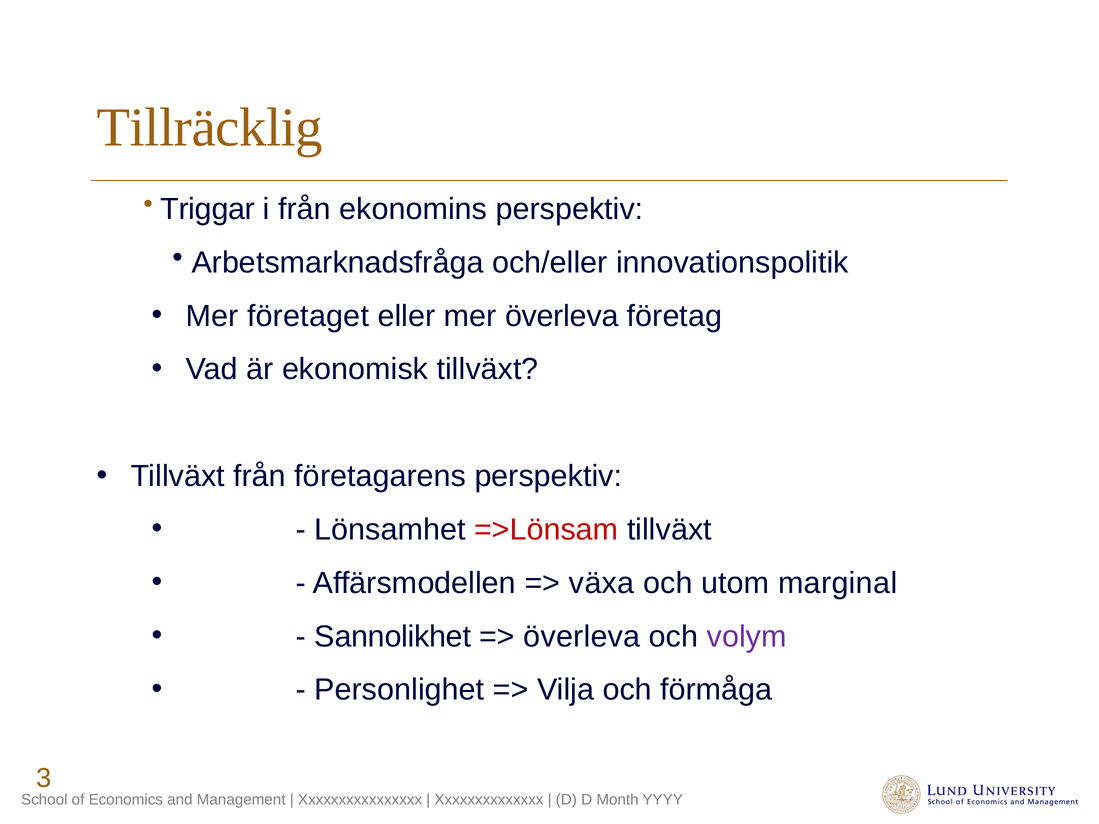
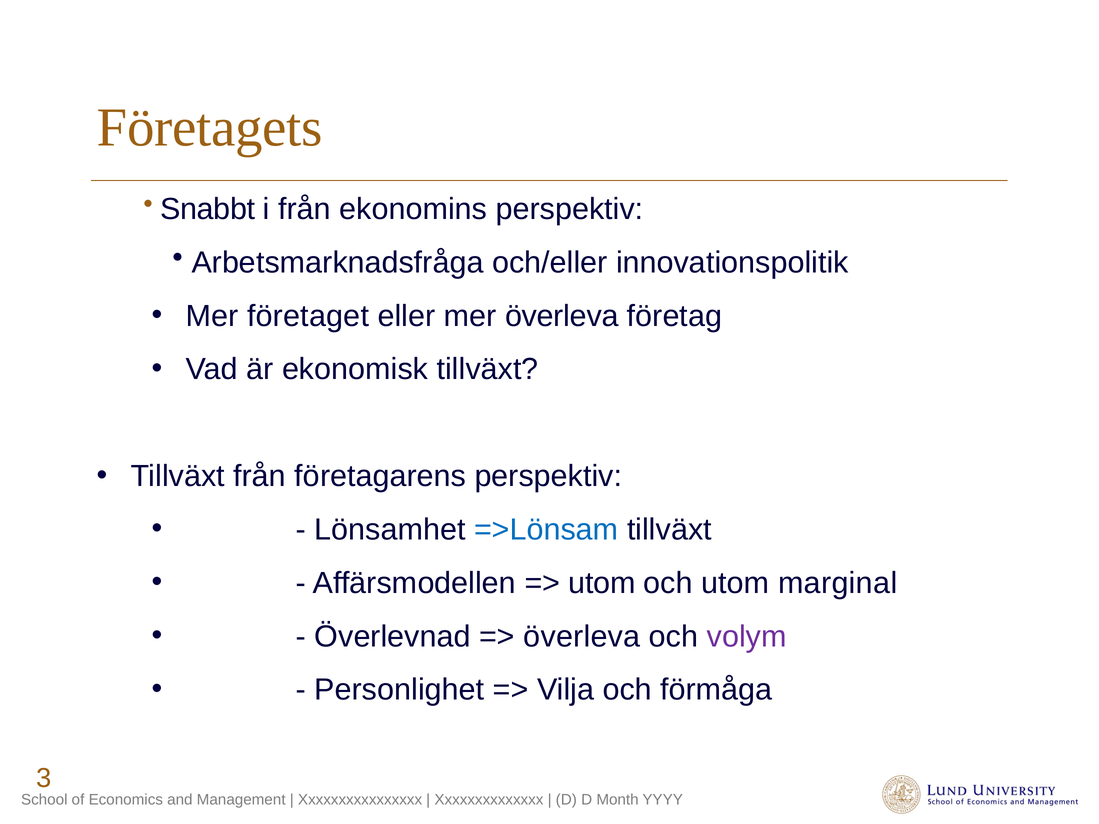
Tillräcklig: Tillräcklig -> Företagets
Triggar: Triggar -> Snabbt
=>Lönsam colour: red -> blue
växa at (602, 583): växa -> utom
Sannolikhet: Sannolikhet -> Överlevnad
